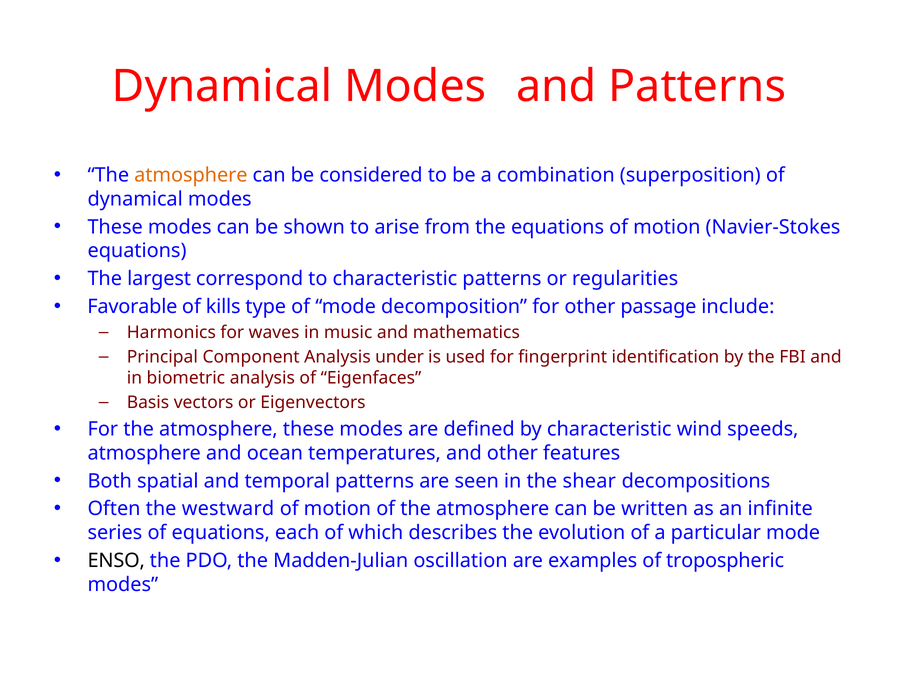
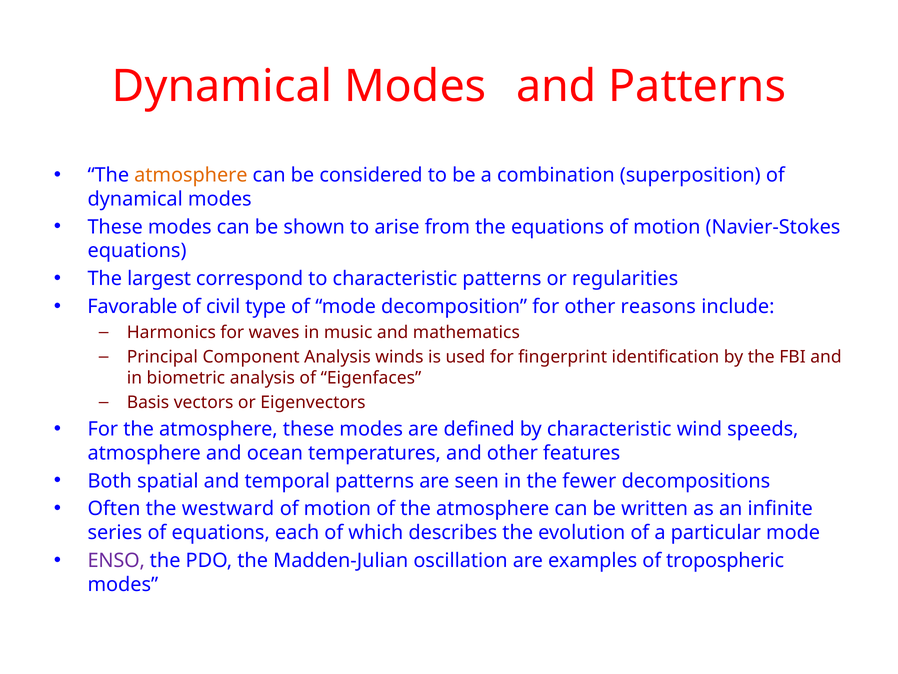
kills: kills -> civil
passage: passage -> reasons
under: under -> winds
shear: shear -> fewer
ENSO colour: black -> purple
